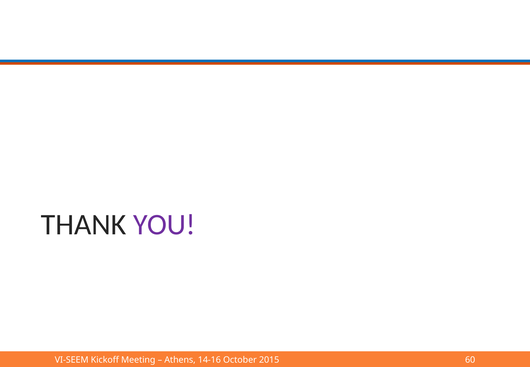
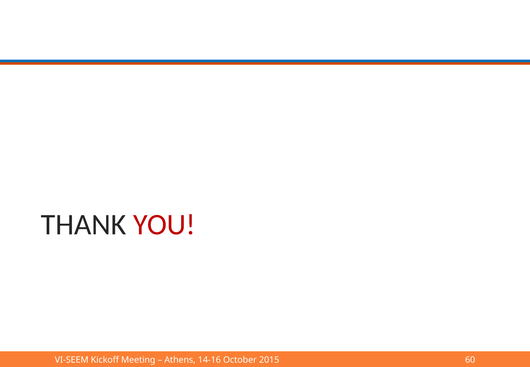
YOU colour: purple -> red
